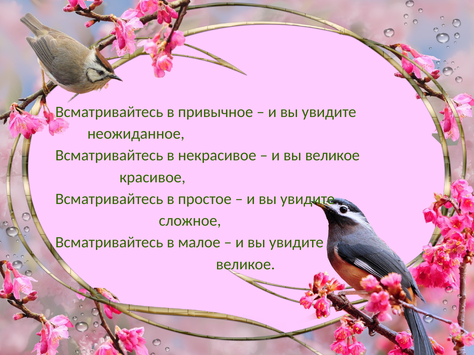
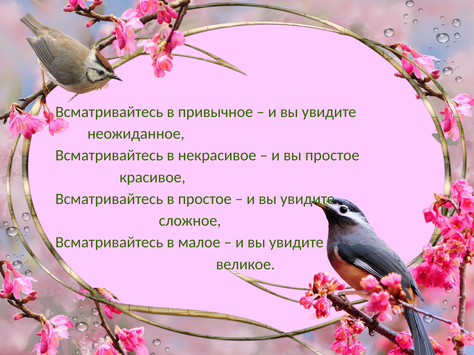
вы великое: великое -> простое
